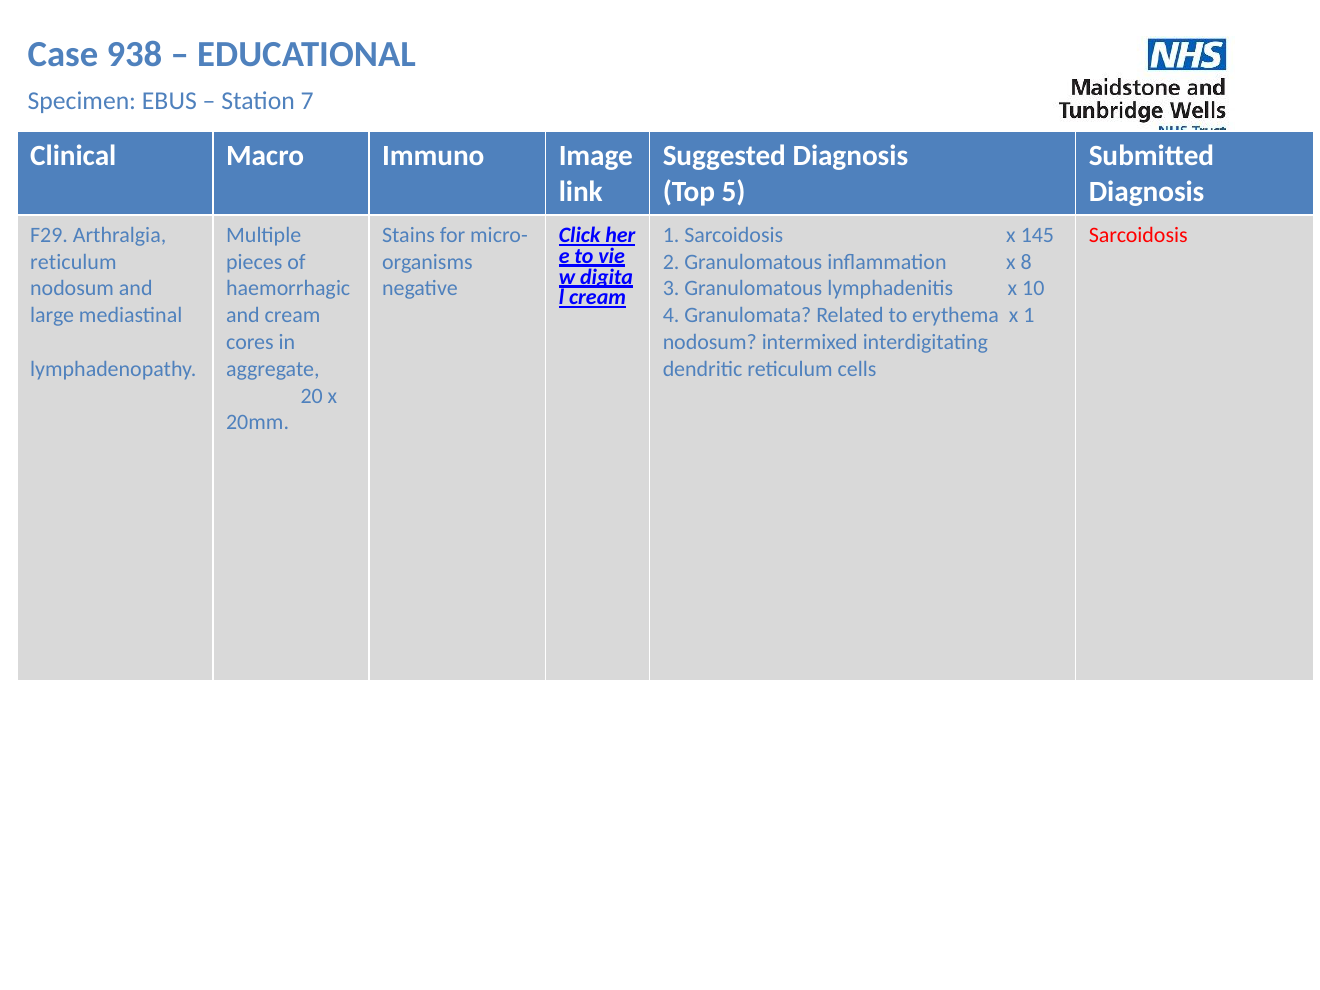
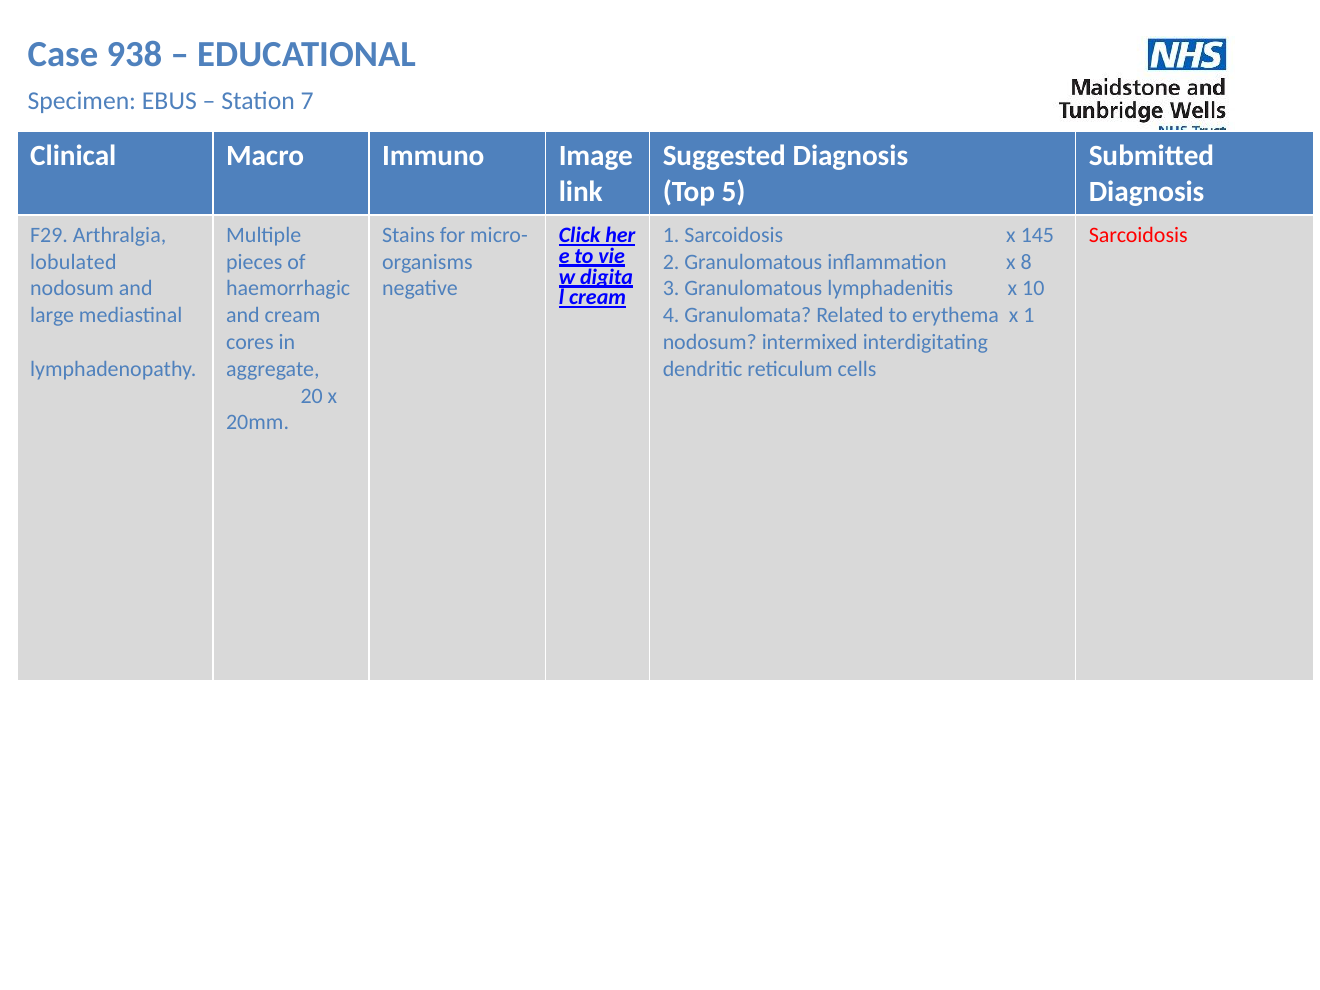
reticulum at (73, 262): reticulum -> lobulated
